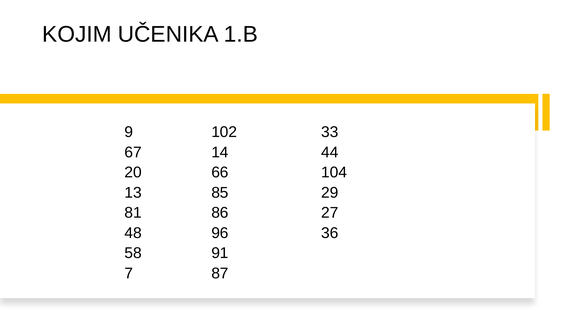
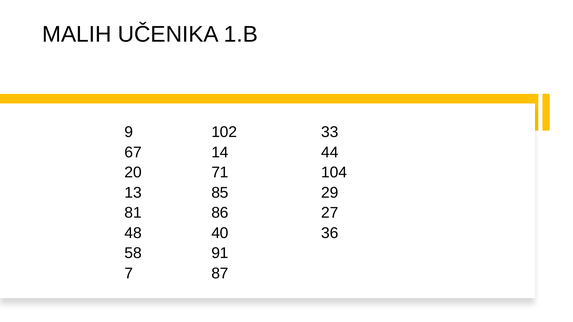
KOJIM: KOJIM -> MALIH
66: 66 -> 71
96: 96 -> 40
